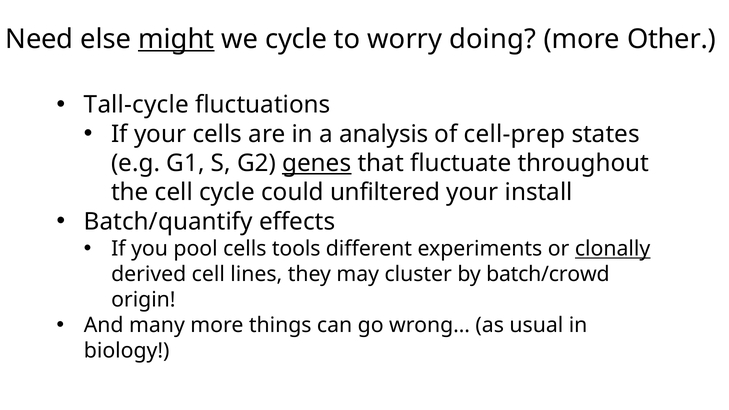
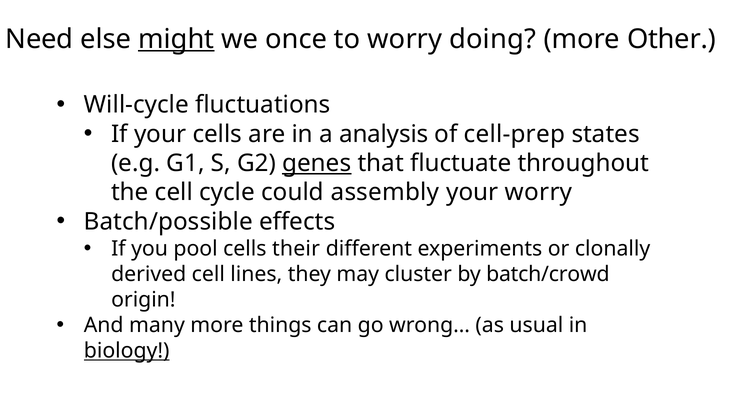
we cycle: cycle -> once
Tall-cycle: Tall-cycle -> Will-cycle
unfiltered: unfiltered -> assembly
your install: install -> worry
Batch/quantify: Batch/quantify -> Batch/possible
tools: tools -> their
clonally underline: present -> none
biology underline: none -> present
